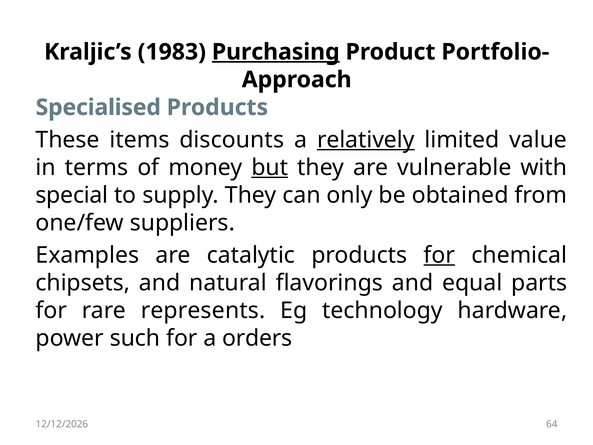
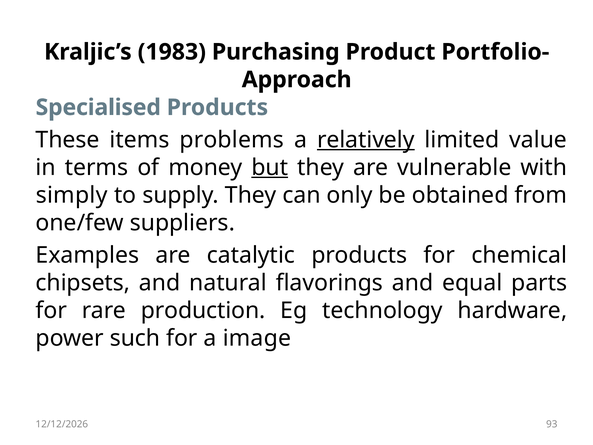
Purchasing underline: present -> none
discounts: discounts -> problems
special: special -> simply
for at (439, 255) underline: present -> none
represents: represents -> production
orders: orders -> image
64: 64 -> 93
